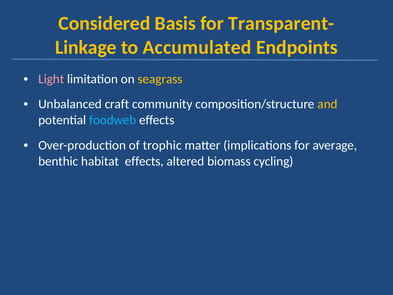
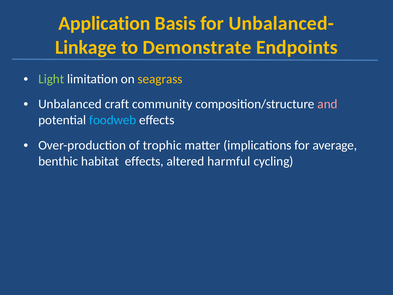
Considered: Considered -> Application
Transparent-: Transparent- -> Unbalanced-
Accumulated: Accumulated -> Demonstrate
Light colour: pink -> light green
and colour: yellow -> pink
biomass: biomass -> harmful
